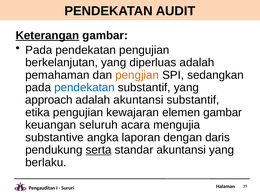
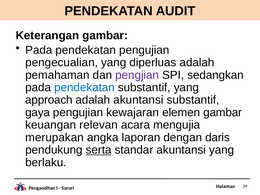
Keterangan underline: present -> none
berkelanjutan: berkelanjutan -> pengecualian
pengjian colour: orange -> purple
etika: etika -> gaya
seluruh: seluruh -> relevan
substantive: substantive -> merupakan
